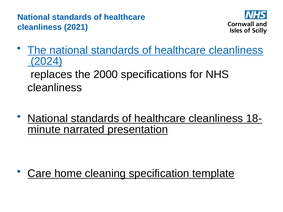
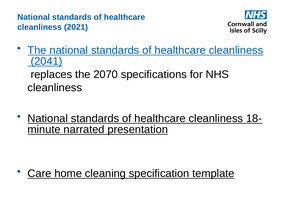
2024: 2024 -> 2041
2000: 2000 -> 2070
